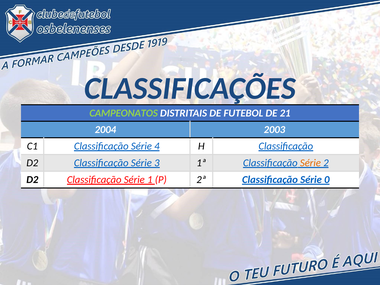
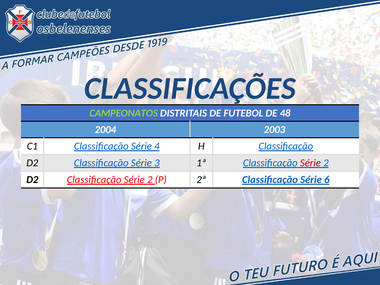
21: 21 -> 48
Série at (310, 163) colour: orange -> red
D2 Classificação Série 1: 1 -> 2
0: 0 -> 6
